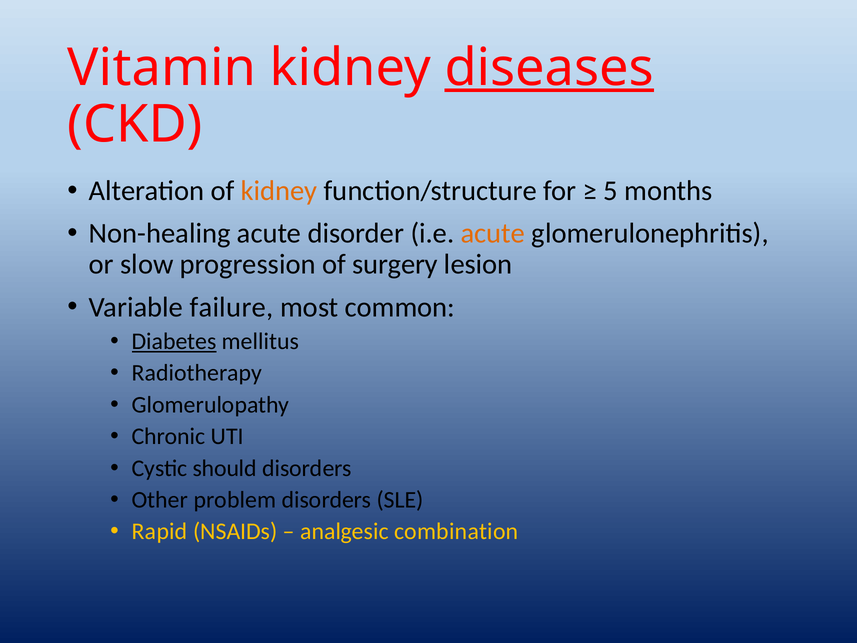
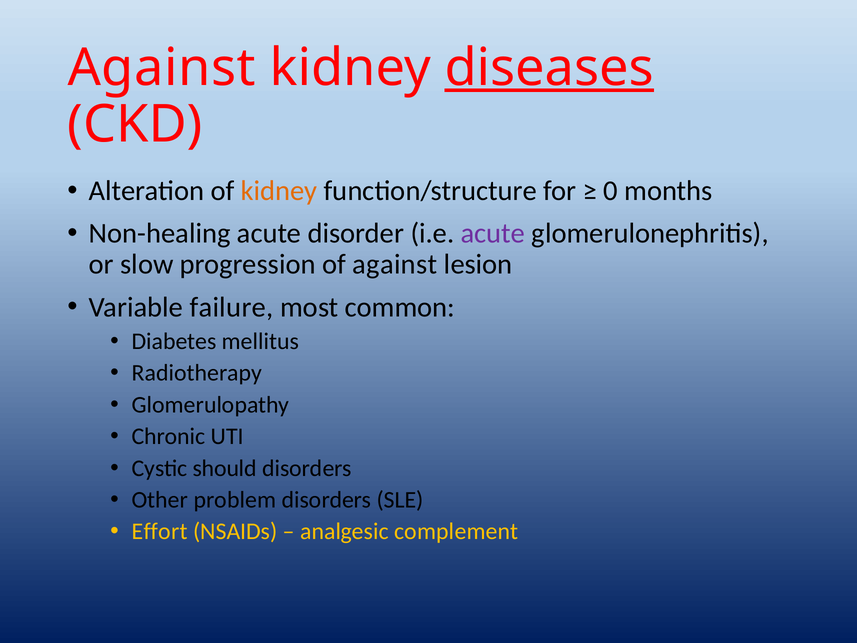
Vitamin at (162, 68): Vitamin -> Against
5: 5 -> 0
acute at (493, 233) colour: orange -> purple
of surgery: surgery -> against
Diabetes underline: present -> none
Rapid: Rapid -> Effort
combination: combination -> complement
